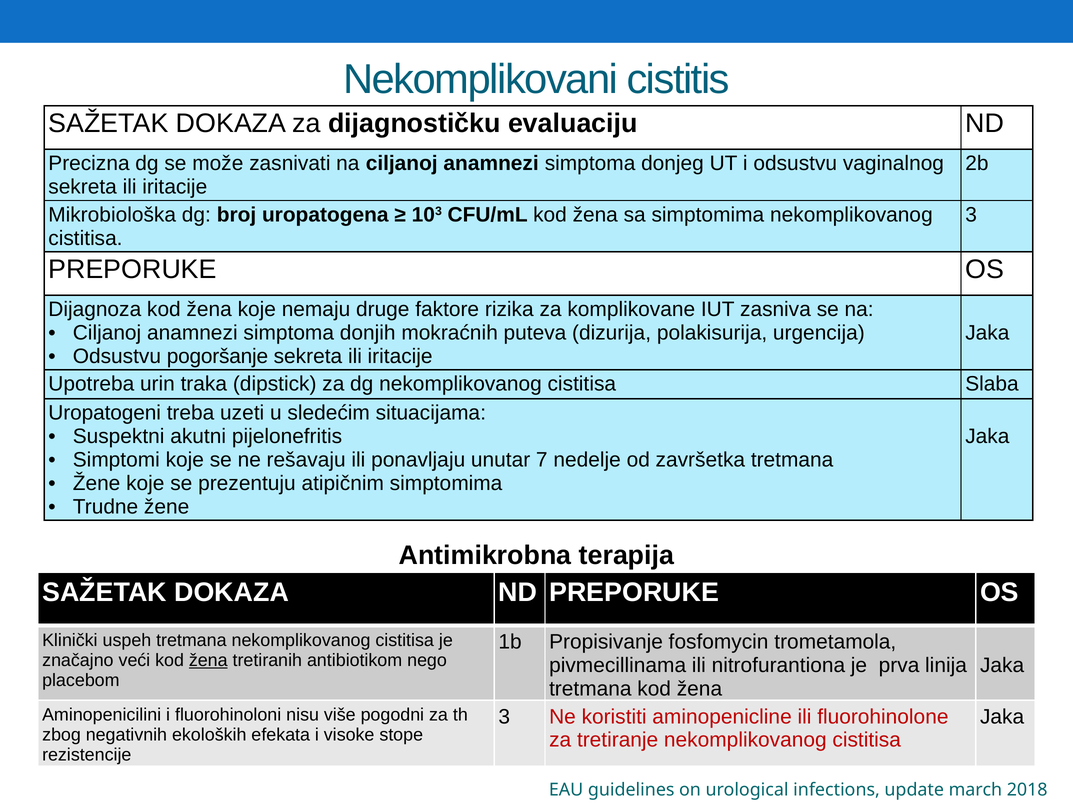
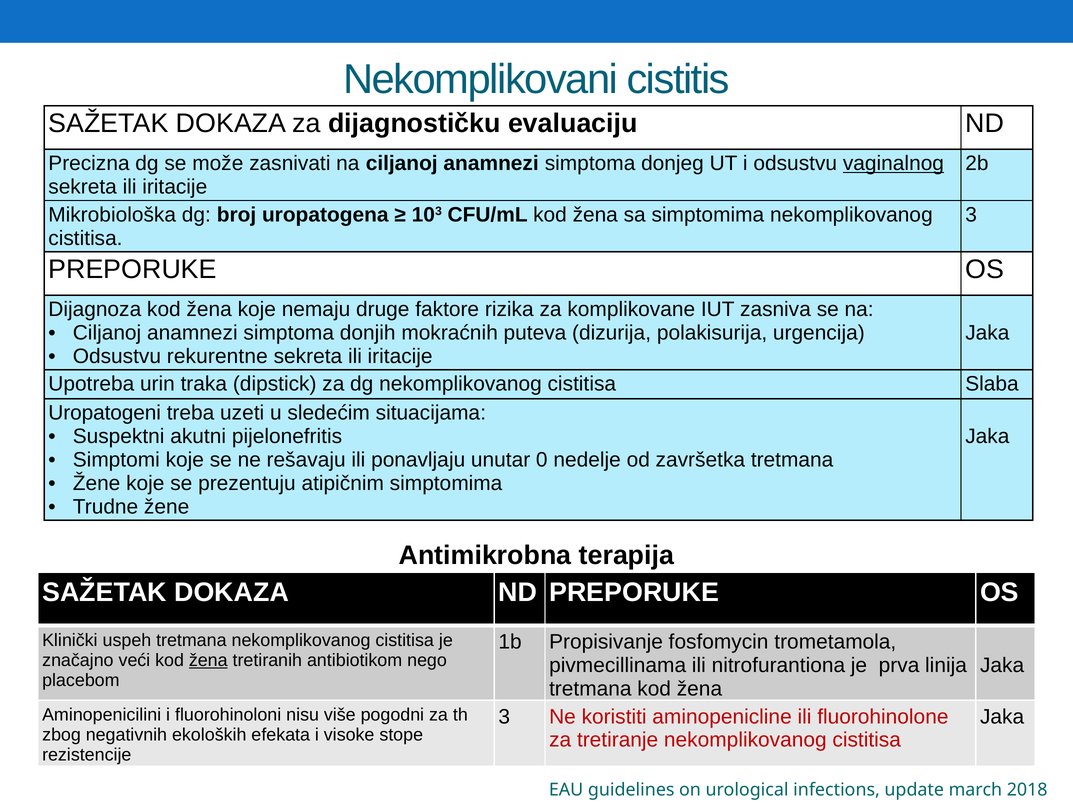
vaginalnog underline: none -> present
pogoršanje: pogoršanje -> rekurentne
7: 7 -> 0
